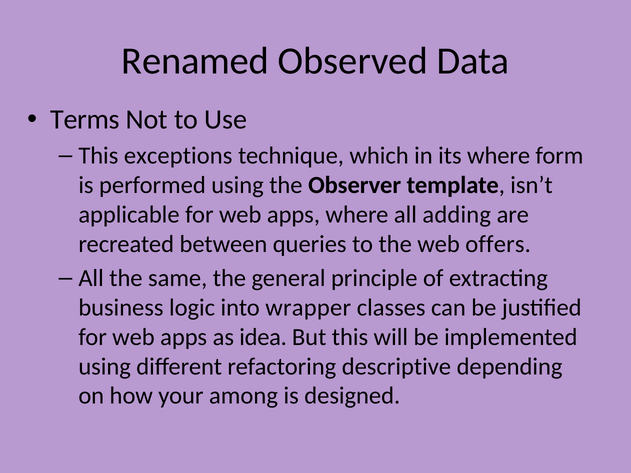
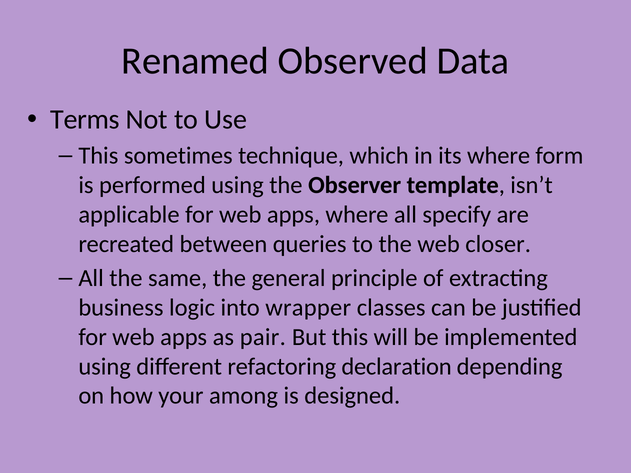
exceptions: exceptions -> sometimes
adding: adding -> specify
offers: offers -> closer
idea: idea -> pair
descriptive: descriptive -> declaration
